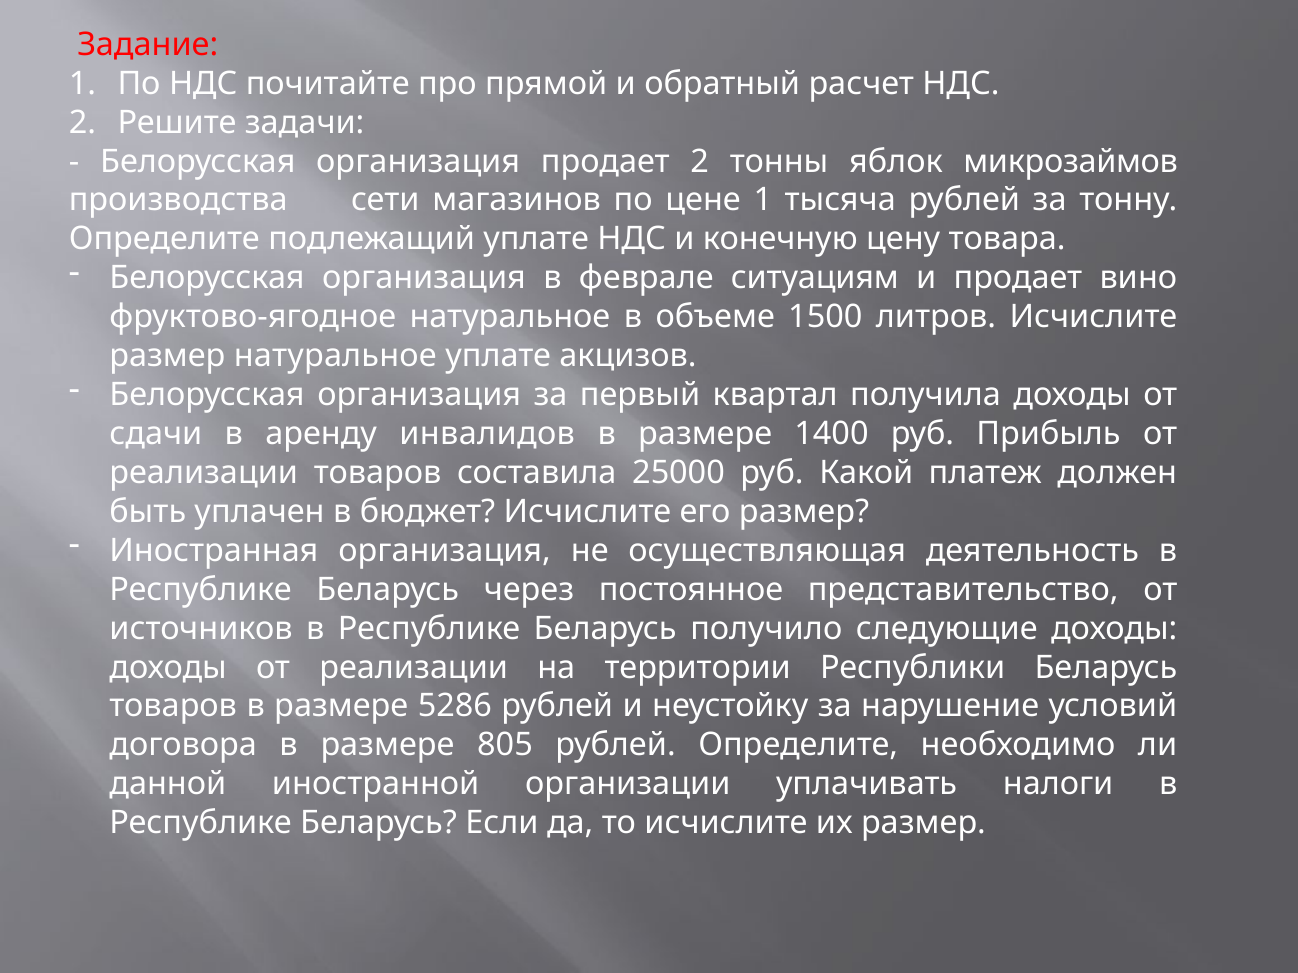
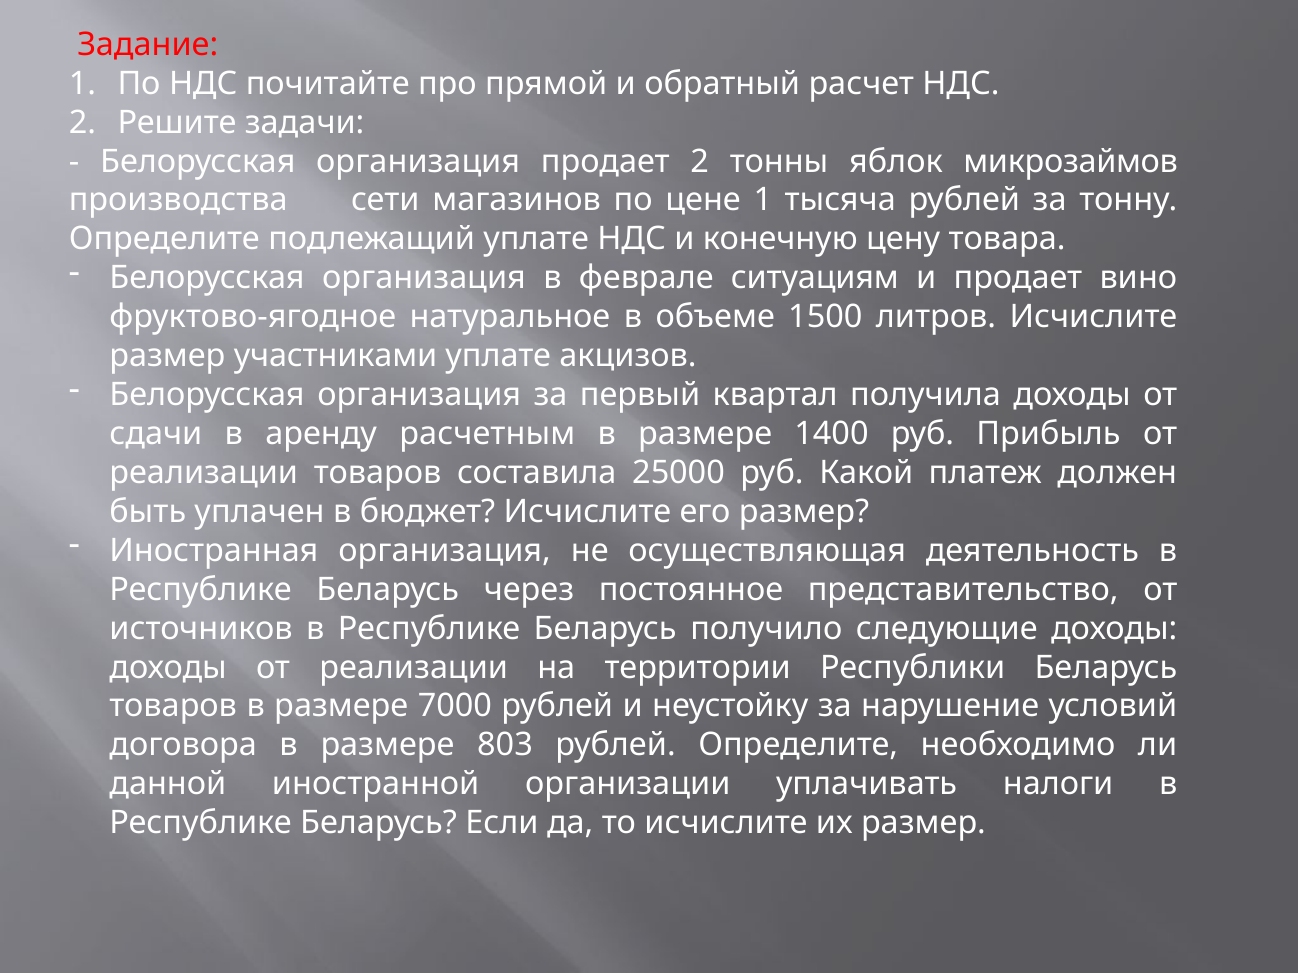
размер натуральное: натуральное -> участниками
инвалидов: инвалидов -> расчетным
5286: 5286 -> 7000
805: 805 -> 803
